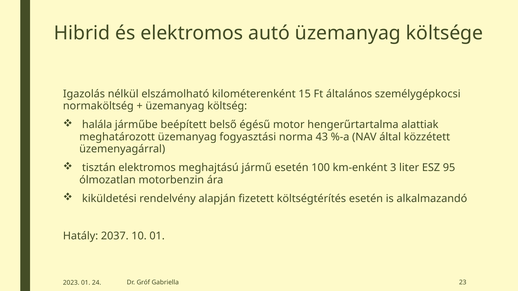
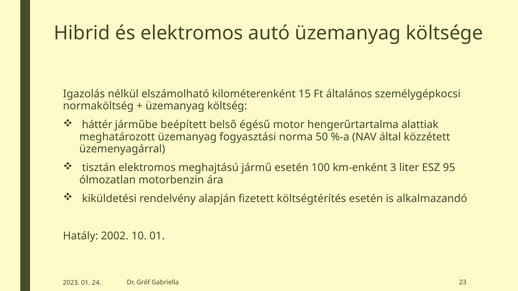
halála: halála -> háttér
43: 43 -> 50
2037: 2037 -> 2002
